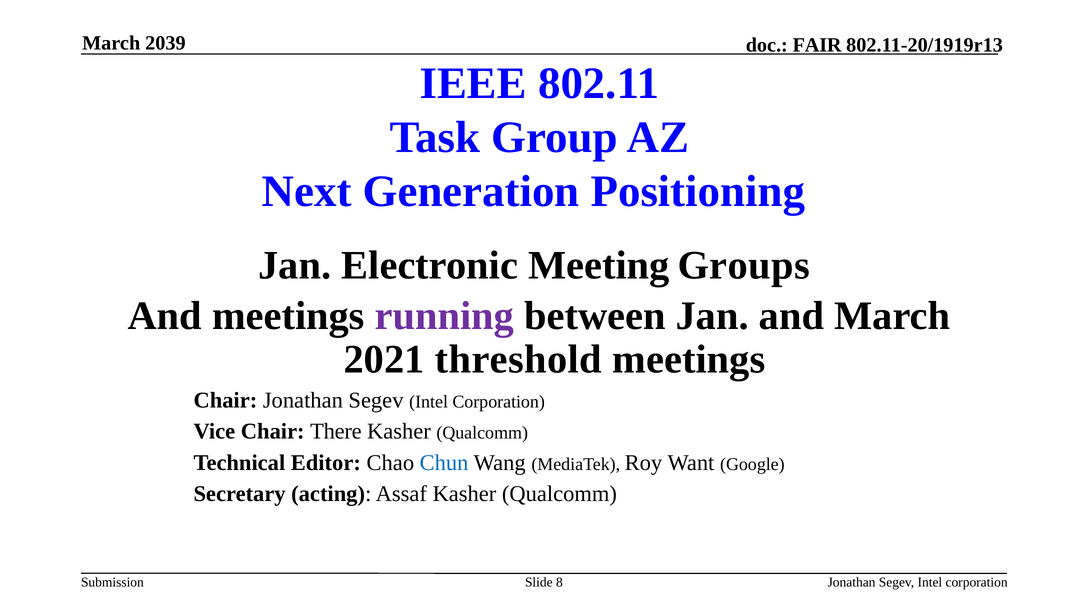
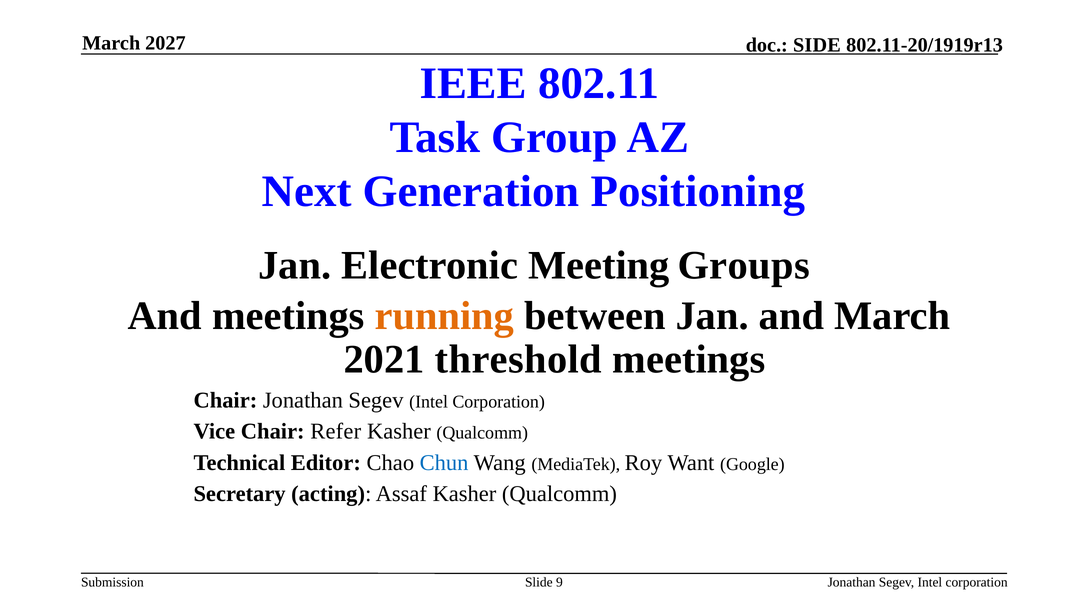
2039: 2039 -> 2027
FAIR: FAIR -> SIDE
running colour: purple -> orange
There: There -> Refer
8: 8 -> 9
